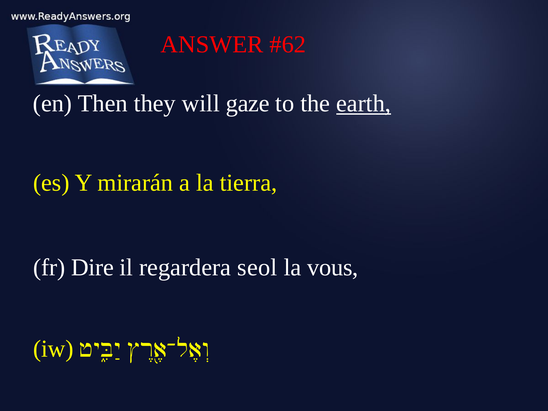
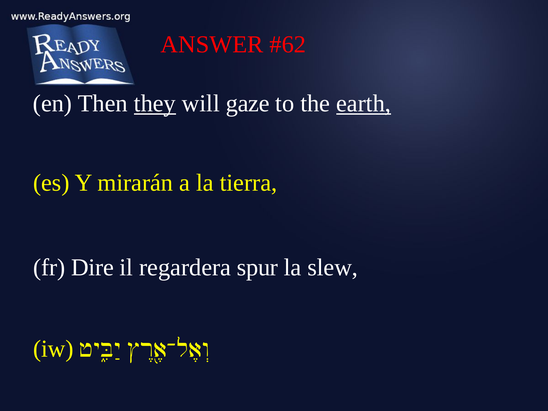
they underline: none -> present
seol: seol -> spur
vous: vous -> slew
